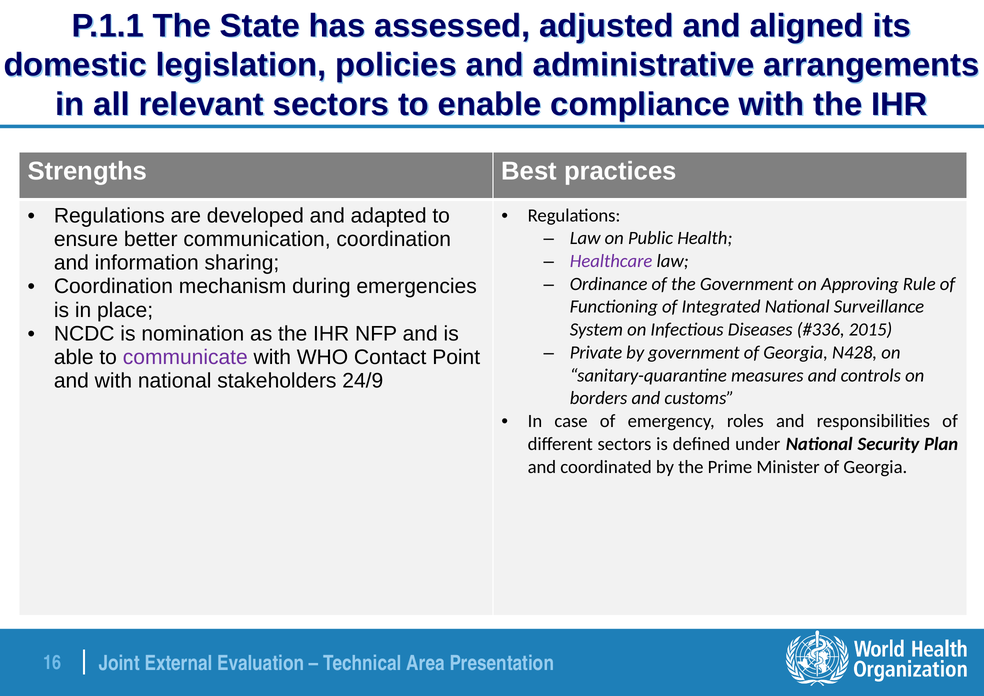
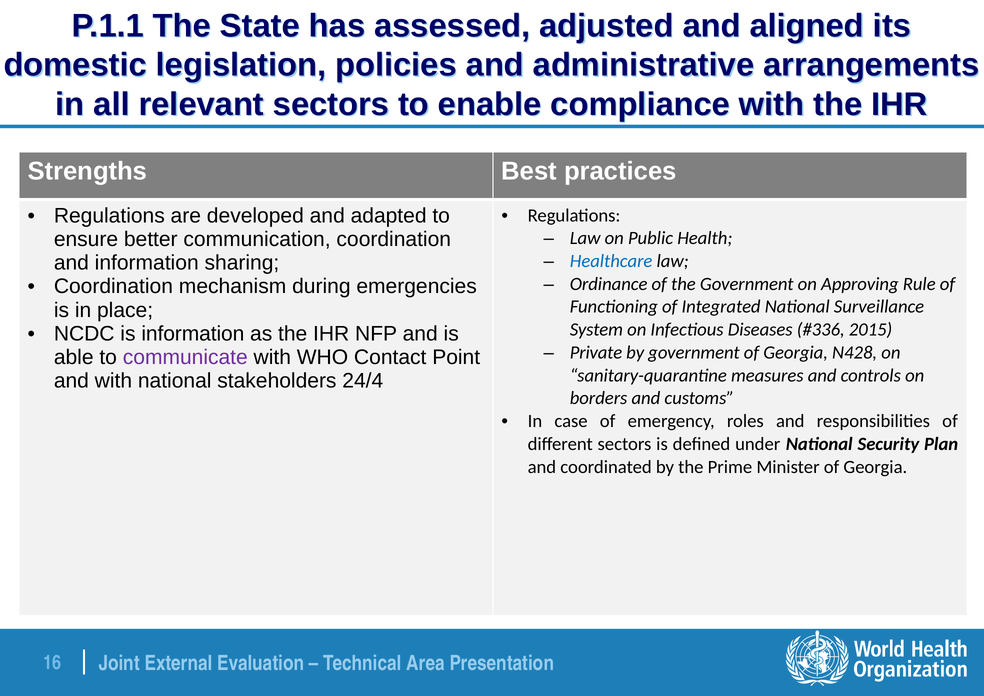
Healthcare colour: purple -> blue
is nomination: nomination -> information
24/9: 24/9 -> 24/4
